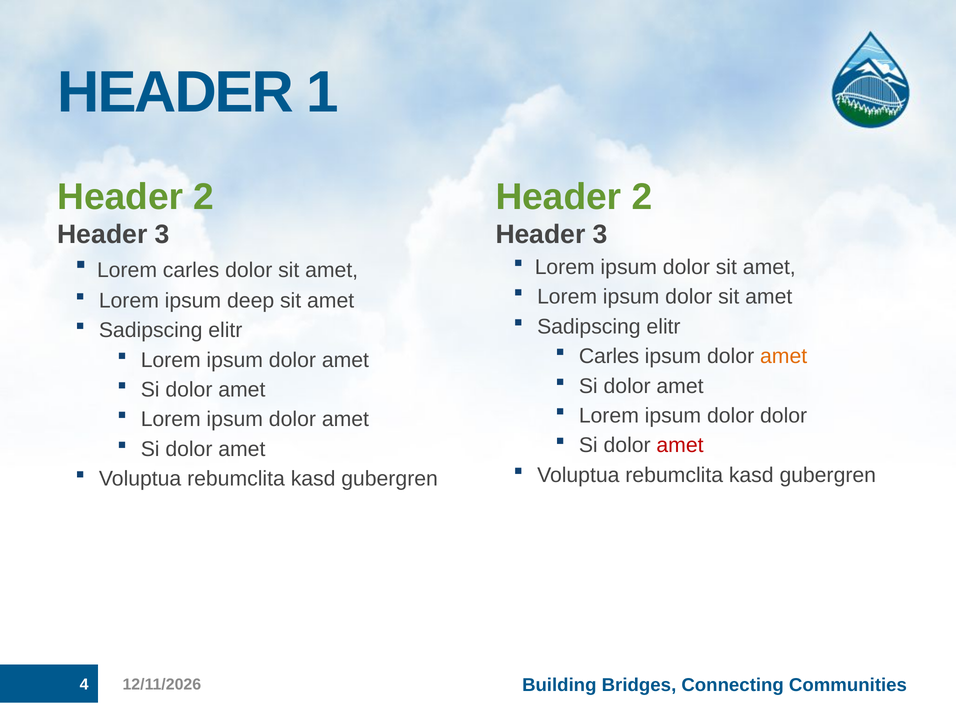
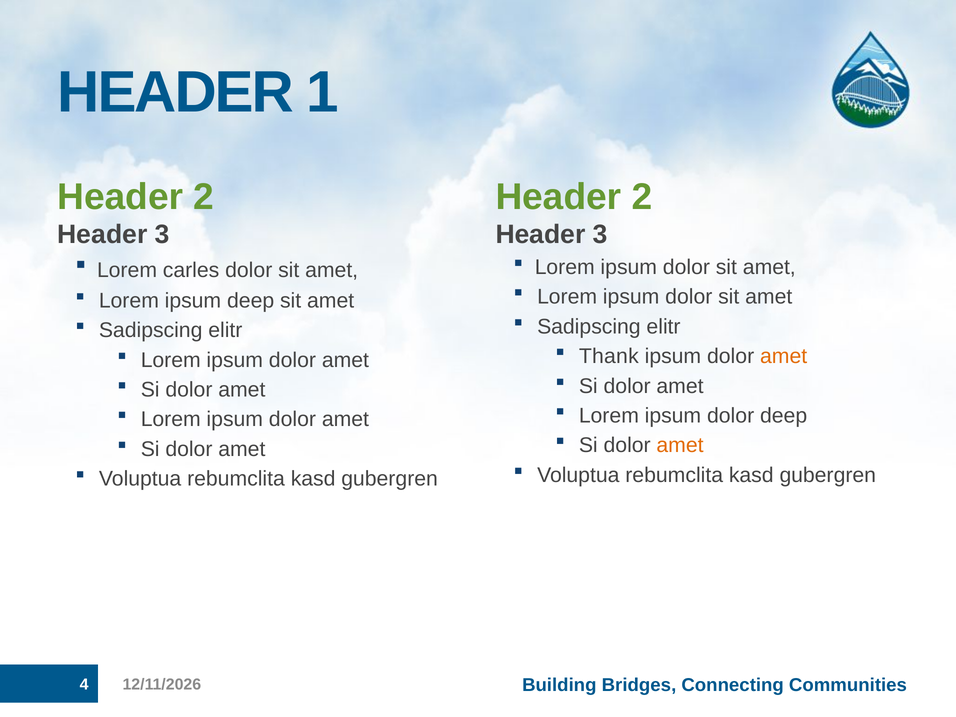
Carles at (609, 356): Carles -> Thank
dolor dolor: dolor -> deep
amet at (680, 445) colour: red -> orange
